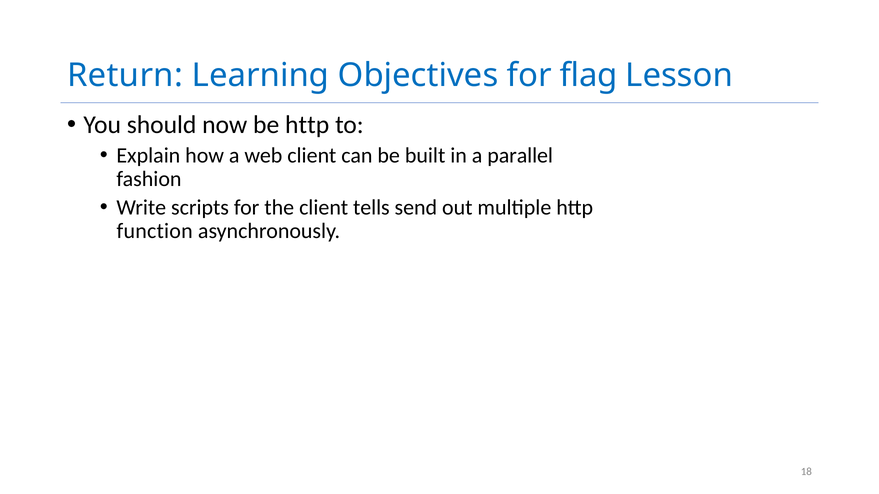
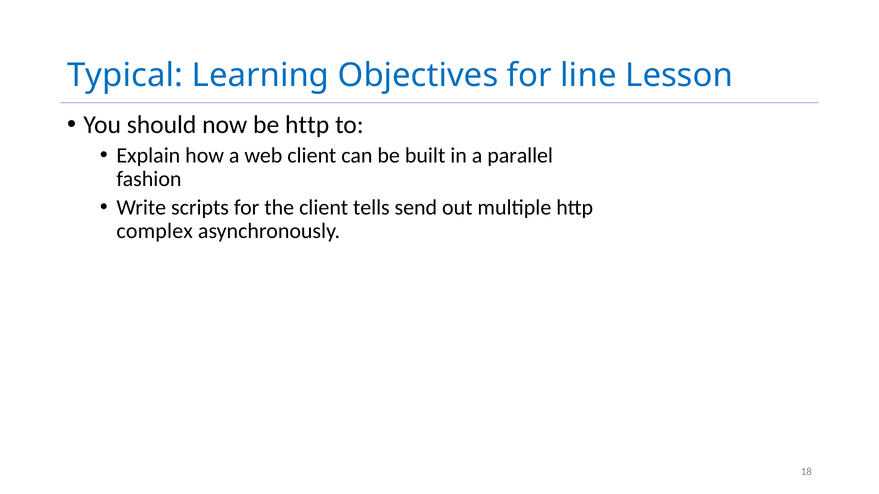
Return: Return -> Typical
flag: flag -> line
function: function -> complex
